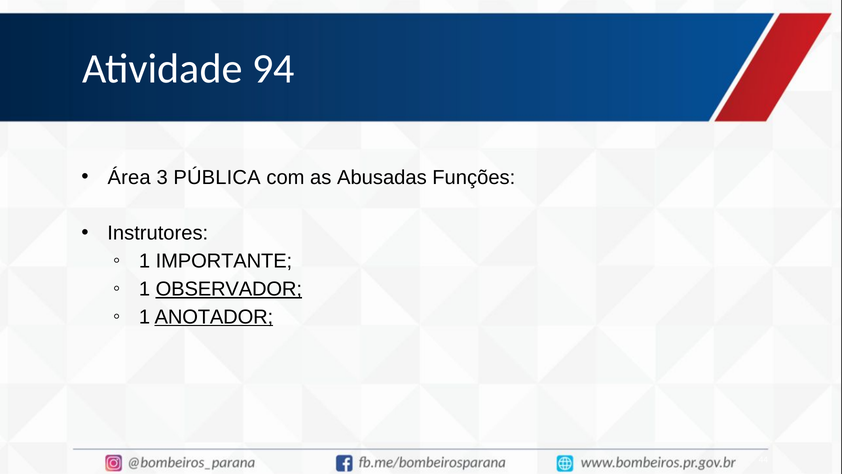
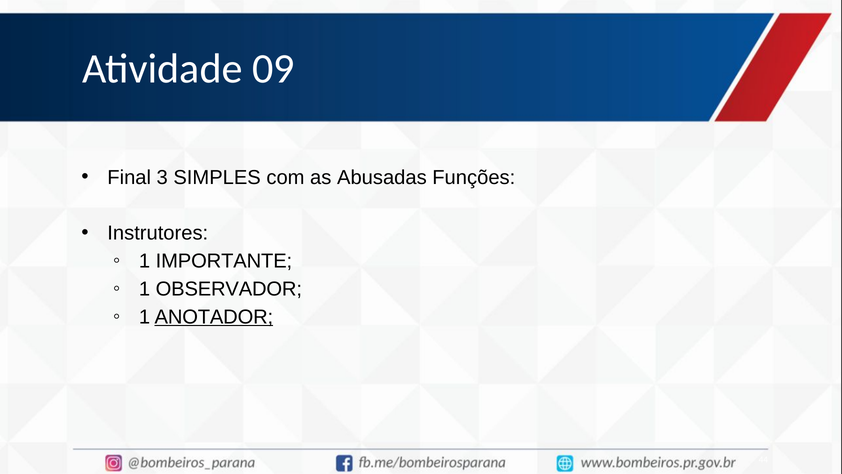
94: 94 -> 09
Área: Área -> Final
PÚBLICA: PÚBLICA -> SIMPLES
OBSERVADOR underline: present -> none
